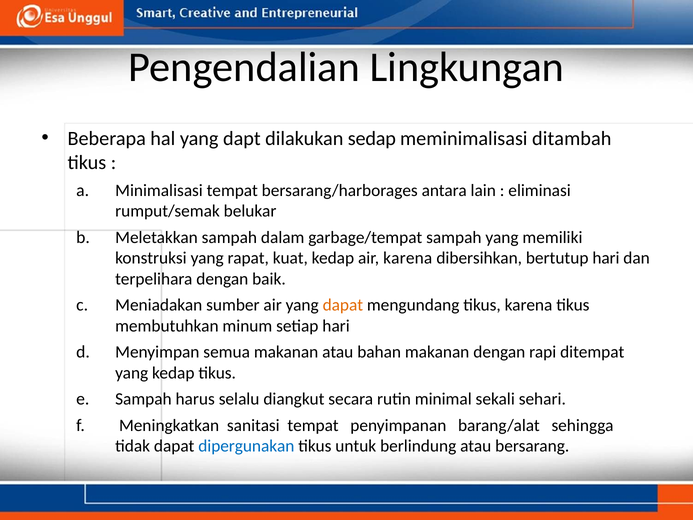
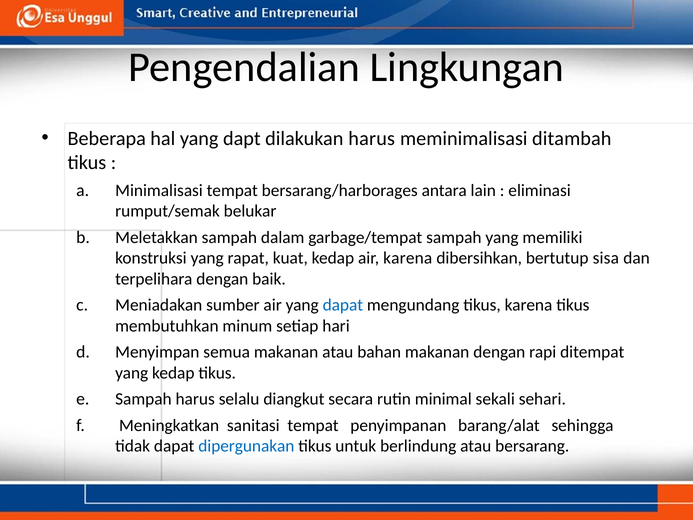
dilakukan sedap: sedap -> harus
bertutup hari: hari -> sisa
dapat at (343, 305) colour: orange -> blue
